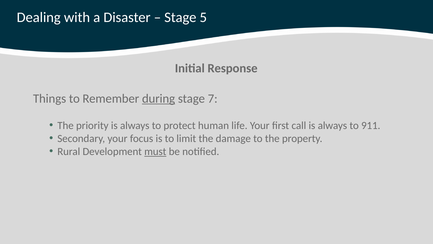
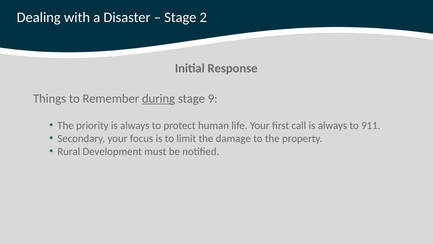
5: 5 -> 2
7: 7 -> 9
must underline: present -> none
